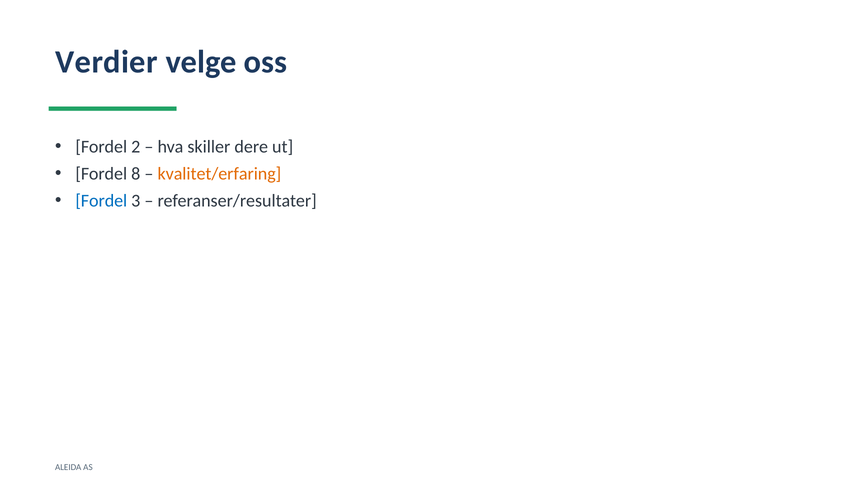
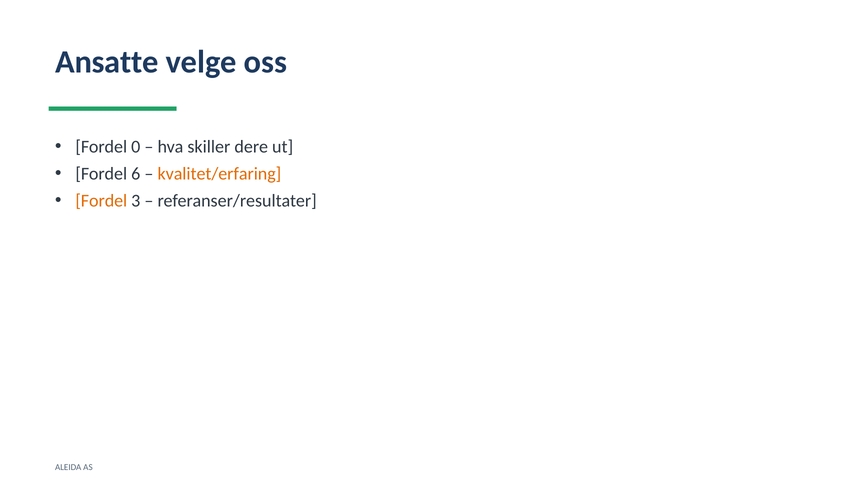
Verdier: Verdier -> Ansatte
2: 2 -> 0
8: 8 -> 6
Fordel at (101, 201) colour: blue -> orange
